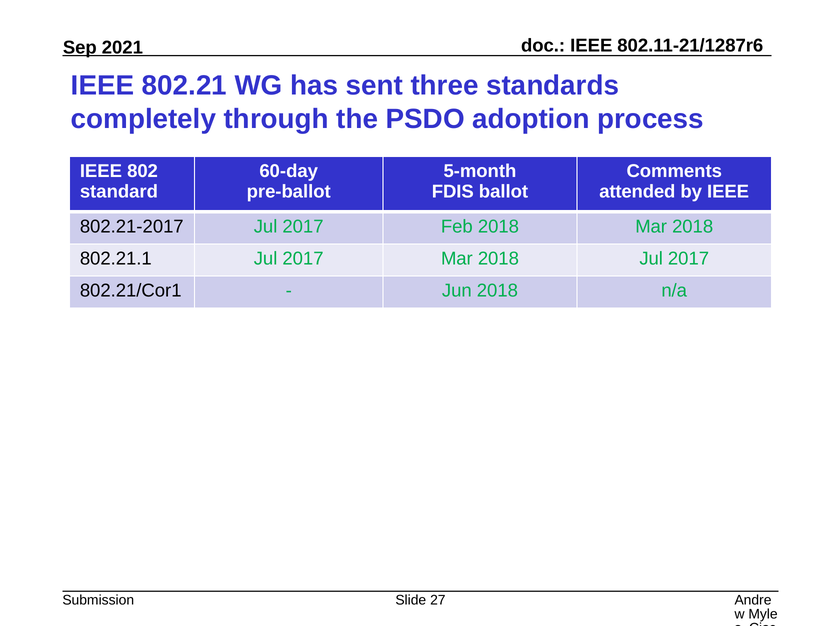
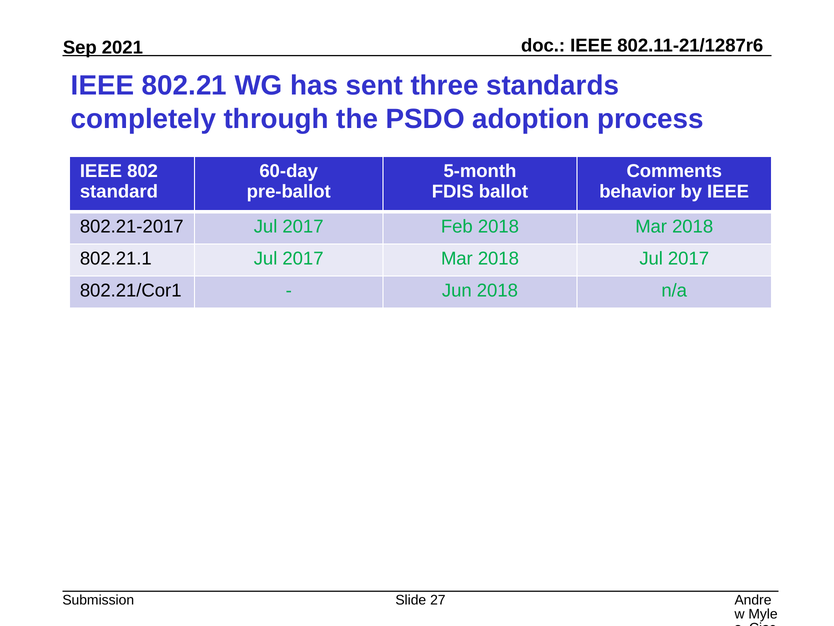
attended: attended -> behavior
